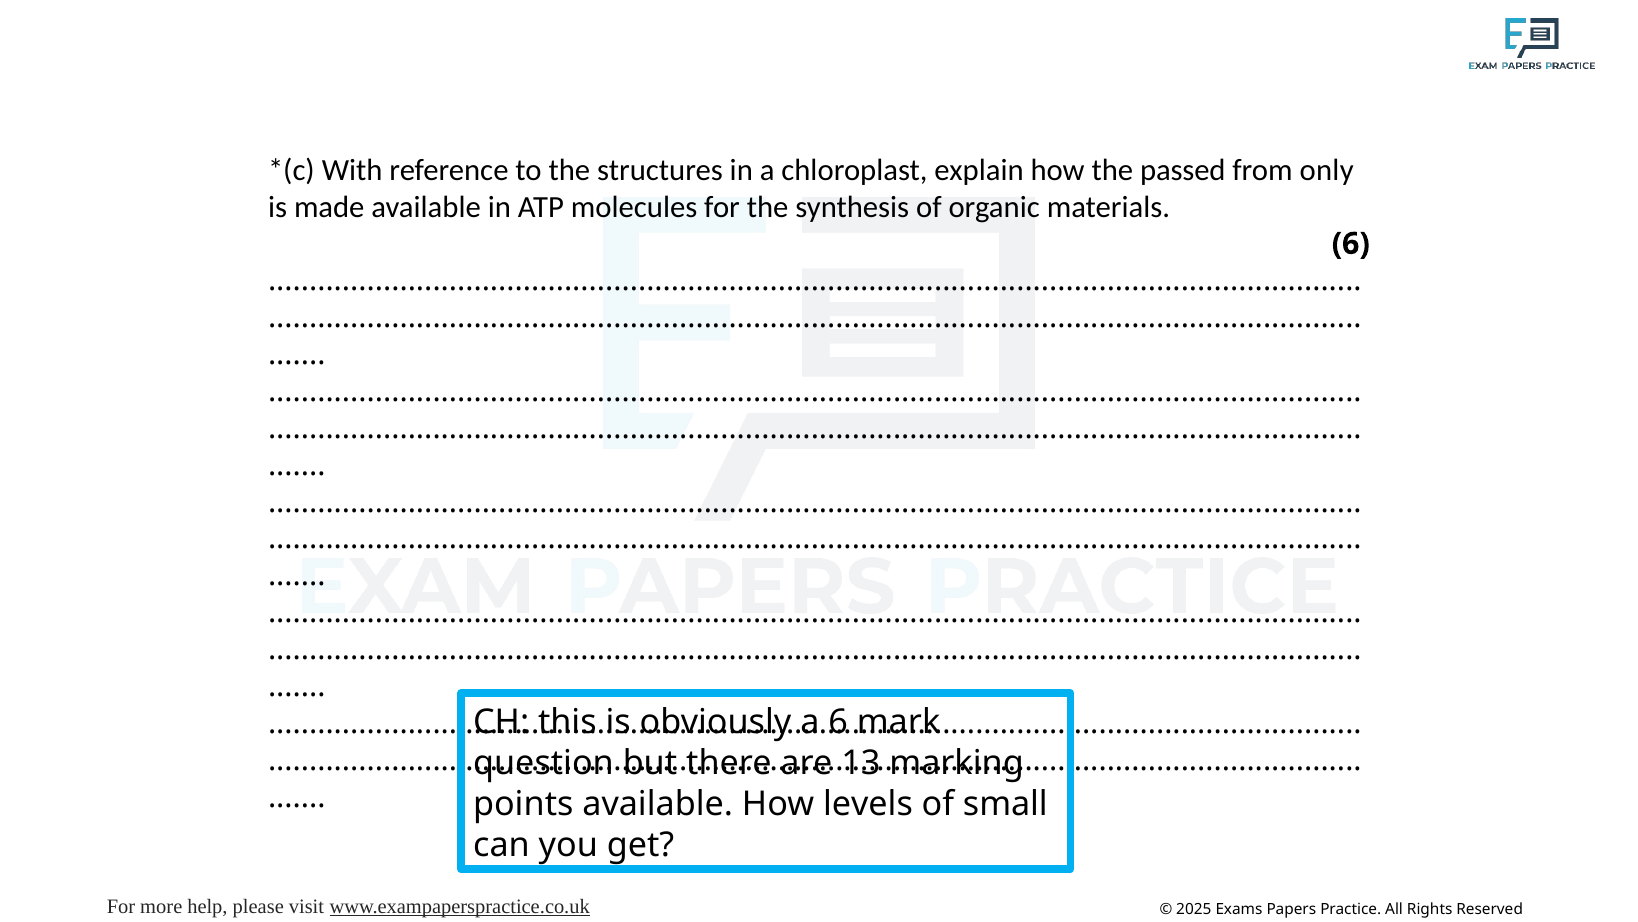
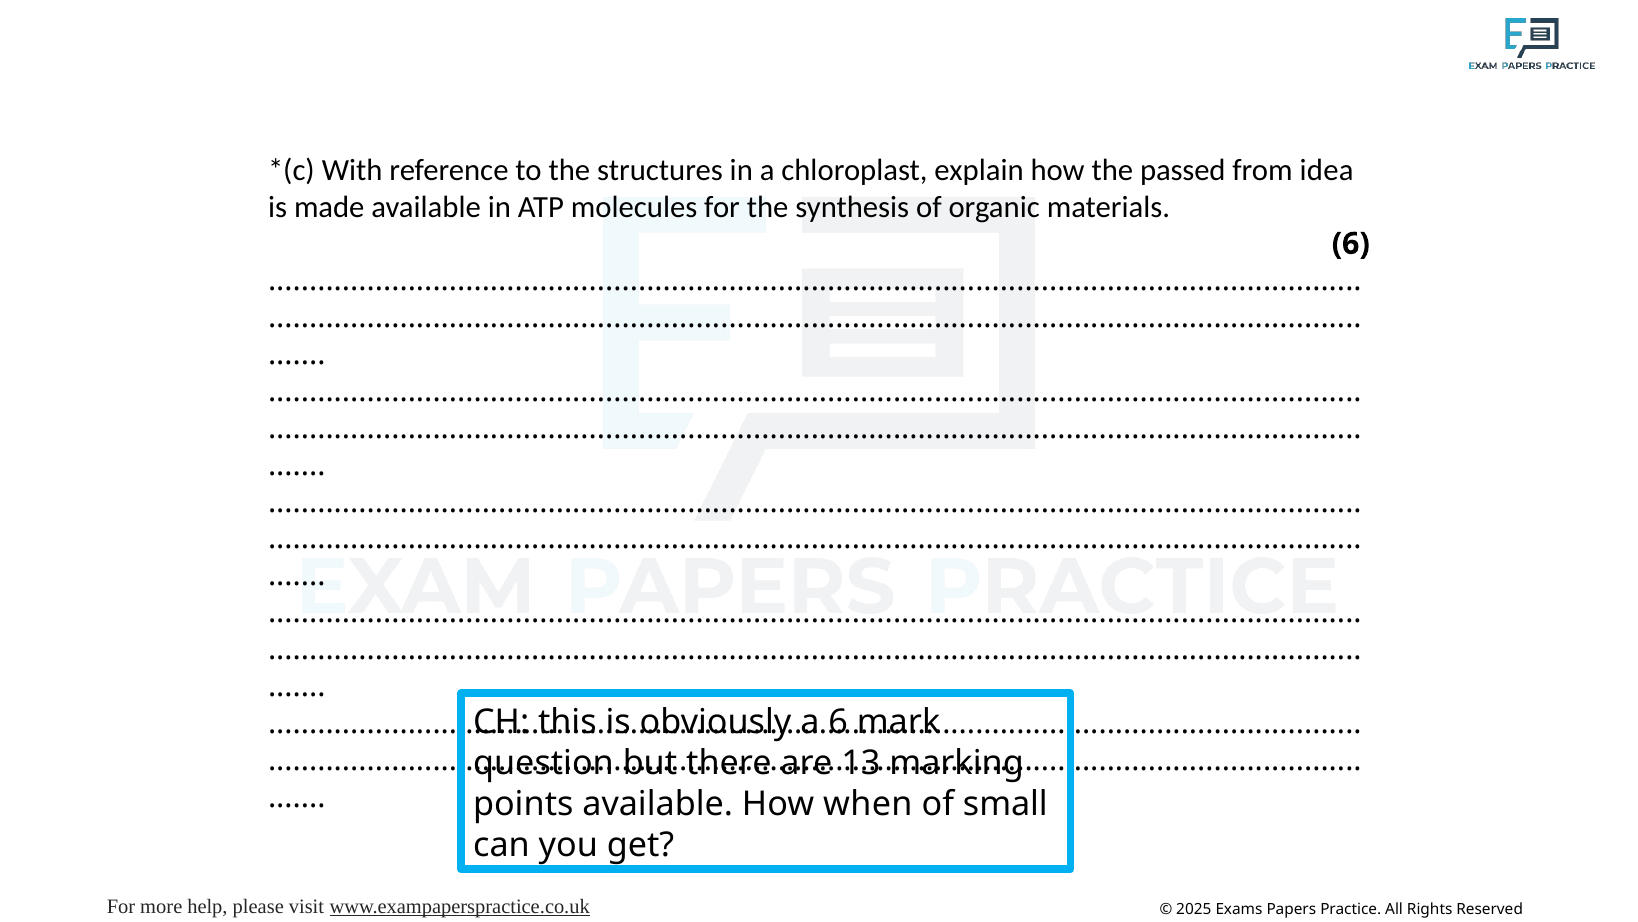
only: only -> idea
levels: levels -> when
